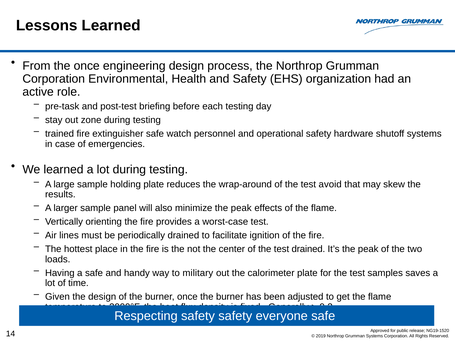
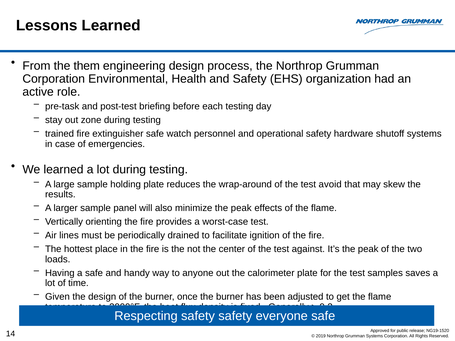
the once: once -> them
test drained: drained -> against
military: military -> anyone
